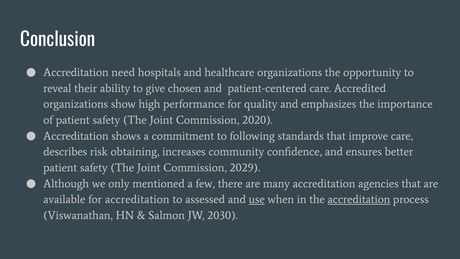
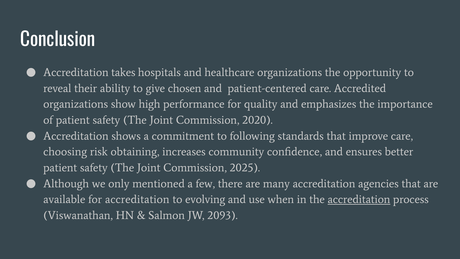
need: need -> takes
describes: describes -> choosing
2029: 2029 -> 2025
assessed: assessed -> evolving
use underline: present -> none
2030: 2030 -> 2093
